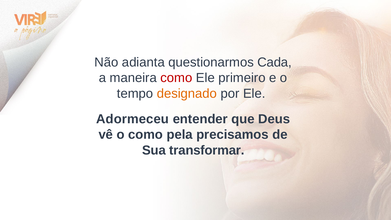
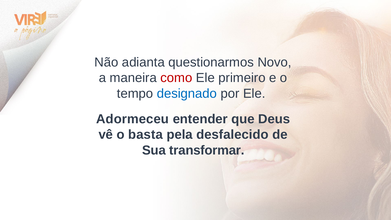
Cada: Cada -> Novo
designado colour: orange -> blue
o como: como -> basta
precisamos: precisamos -> desfalecido
